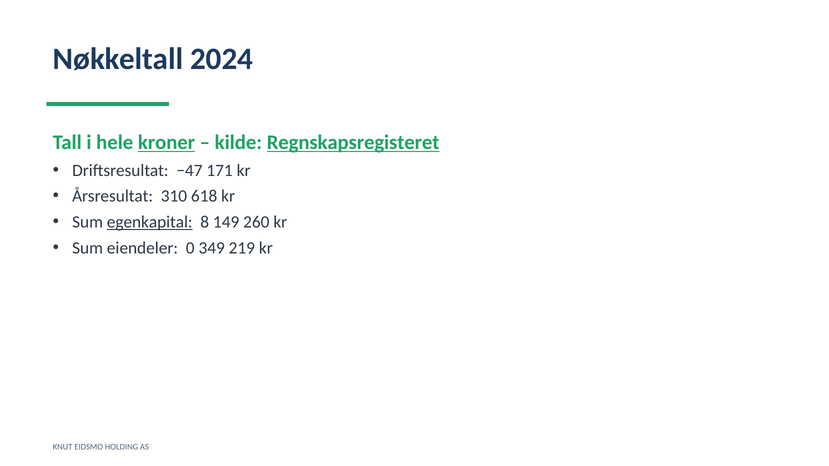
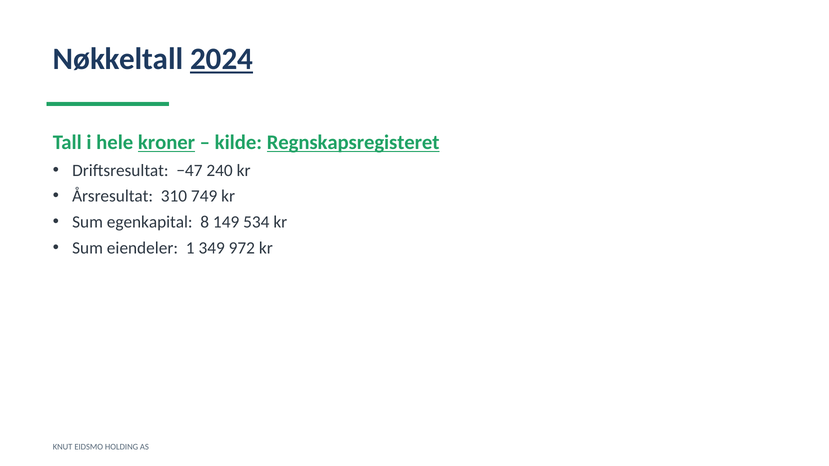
2024 underline: none -> present
171: 171 -> 240
618: 618 -> 749
egenkapital underline: present -> none
260: 260 -> 534
0: 0 -> 1
219: 219 -> 972
